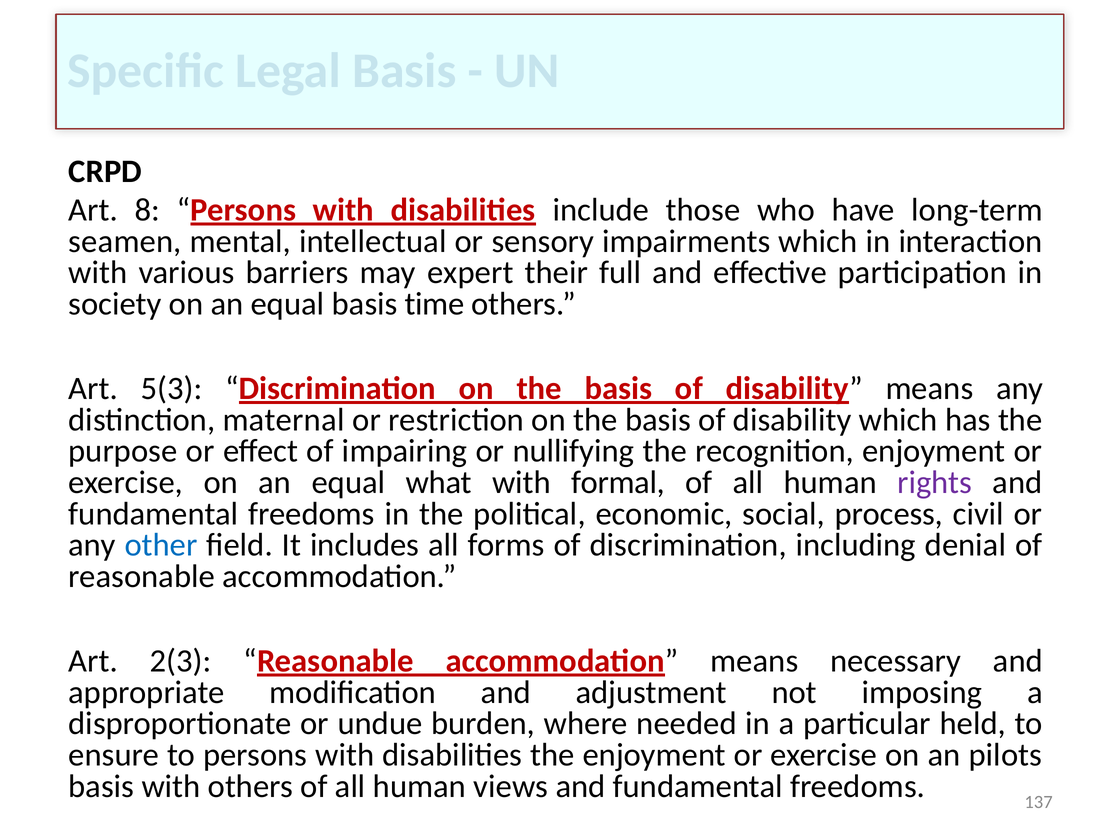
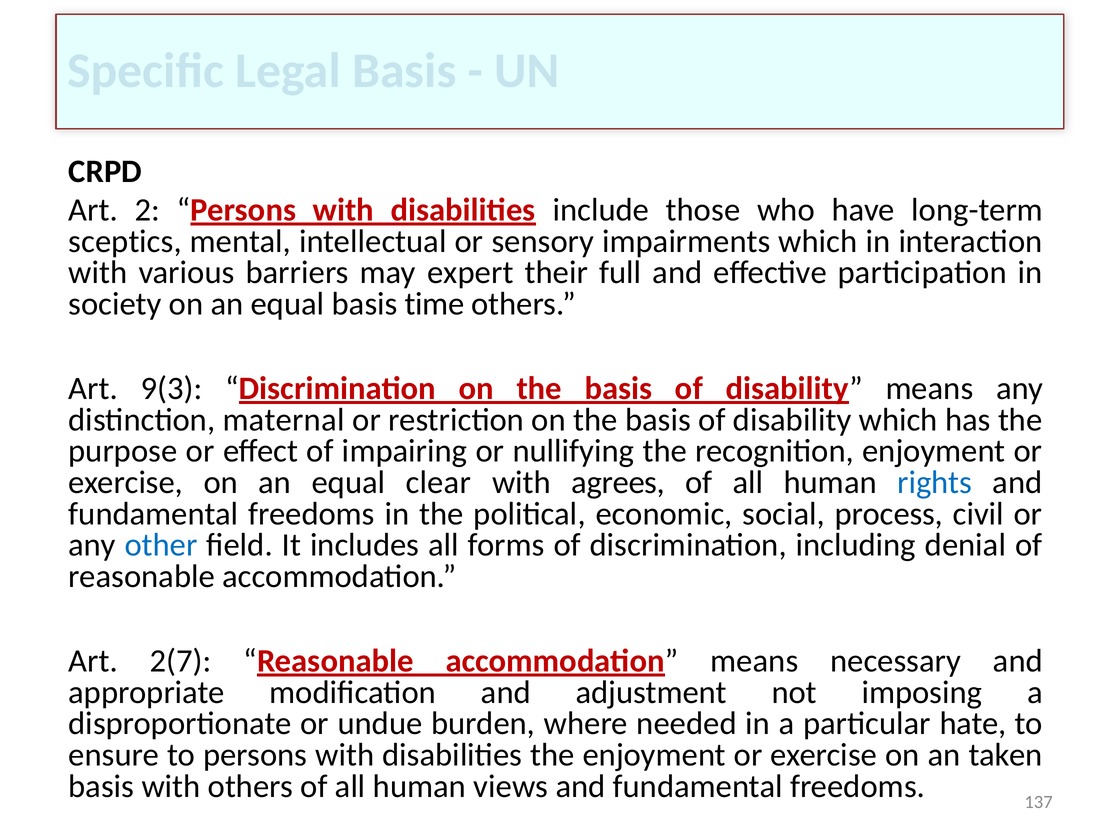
8: 8 -> 2
seamen: seamen -> sceptics
5(3: 5(3 -> 9(3
what: what -> clear
formal: formal -> agrees
rights colour: purple -> blue
2(3: 2(3 -> 2(7
held: held -> hate
pilots: pilots -> taken
